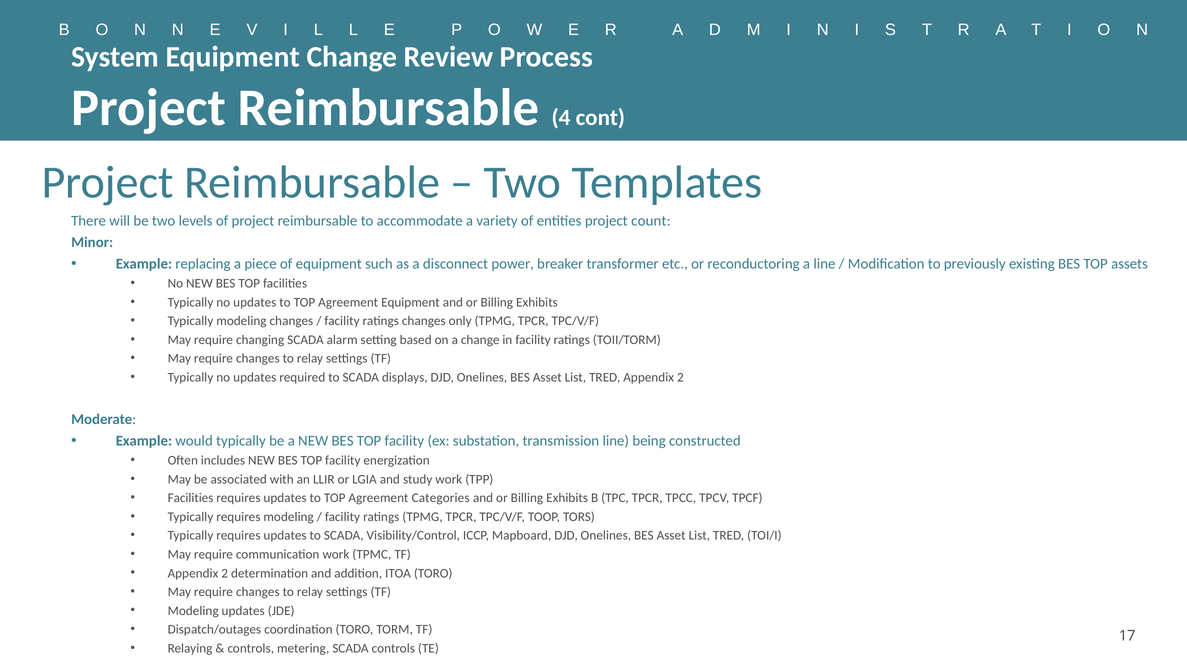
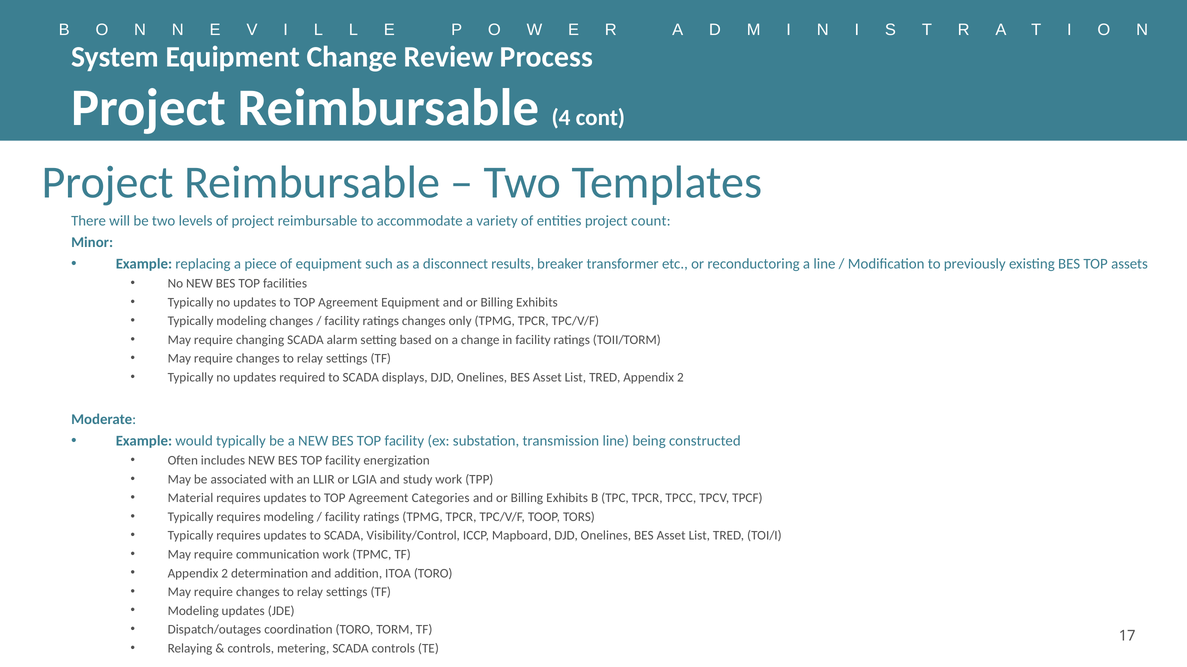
power: power -> results
Facilities at (191, 499): Facilities -> Material
